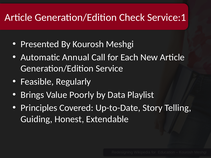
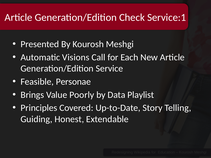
Annual: Annual -> Visions
Regularly: Regularly -> Personae
